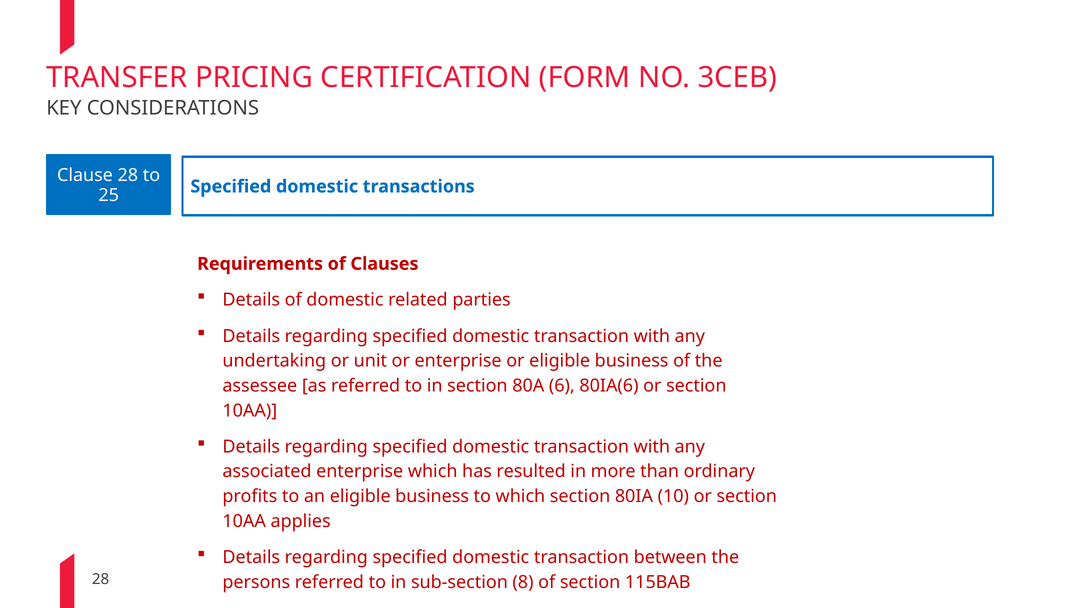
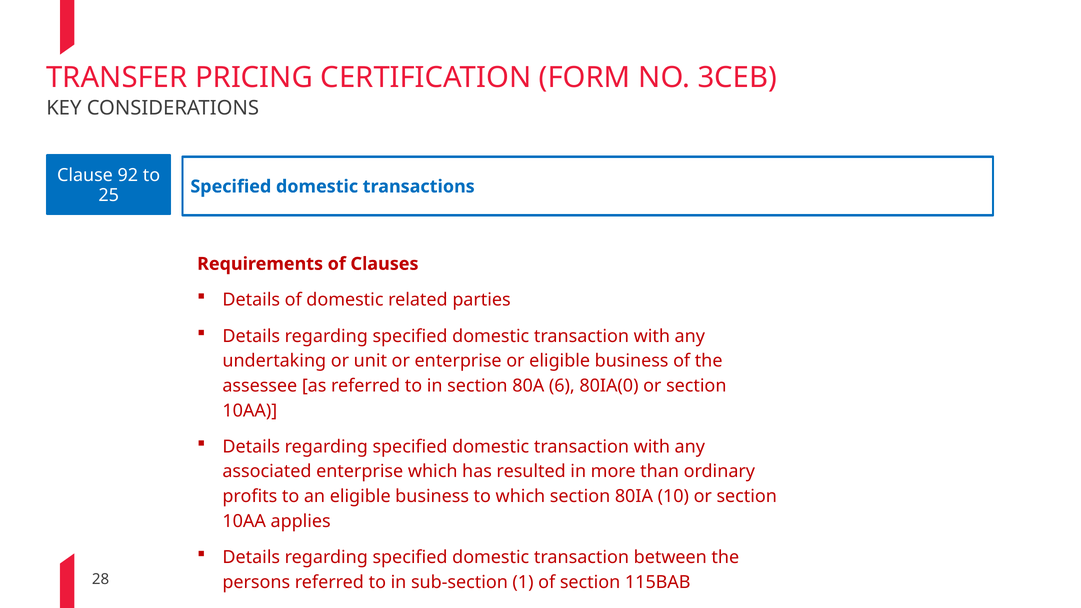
Clause 28: 28 -> 92
80IA(6: 80IA(6 -> 80IA(0
8: 8 -> 1
